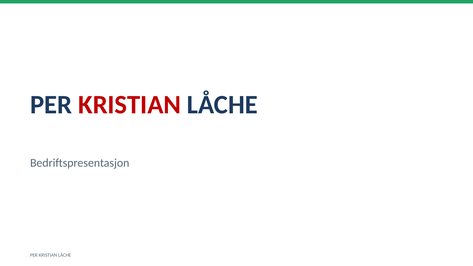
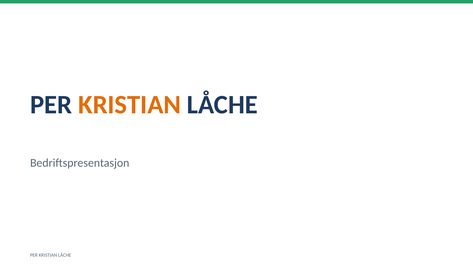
KRISTIAN at (130, 105) colour: red -> orange
